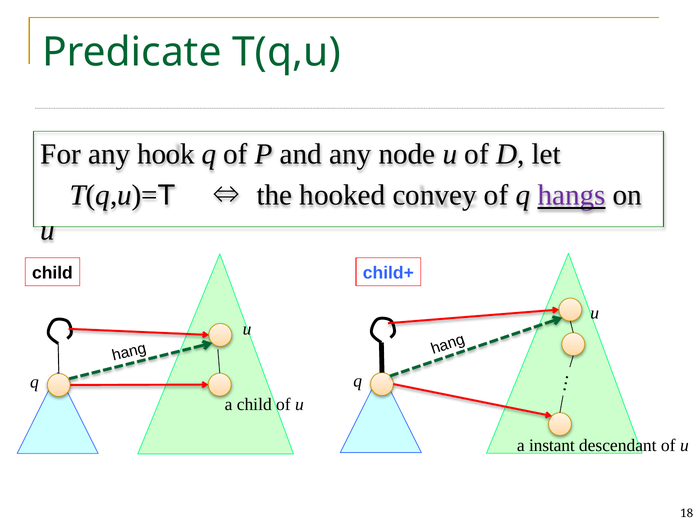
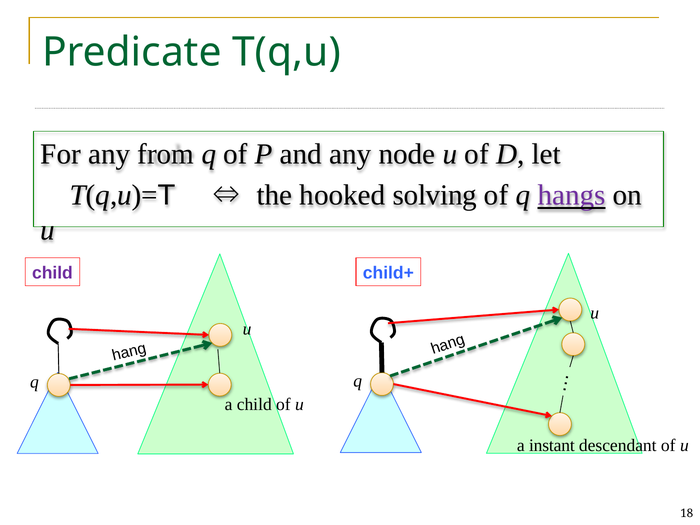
hook: hook -> from
convey: convey -> solving
child at (52, 273) colour: black -> purple
